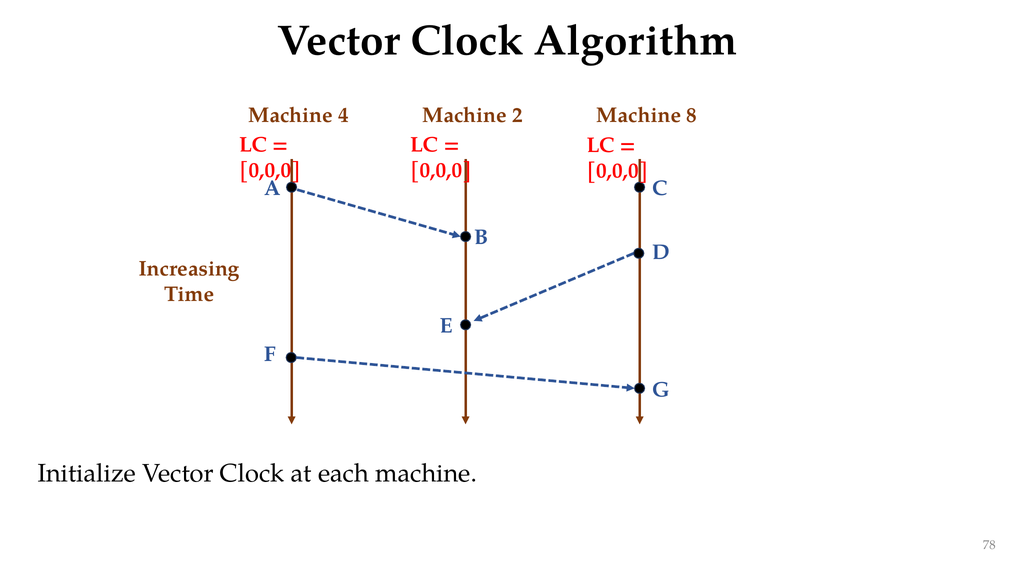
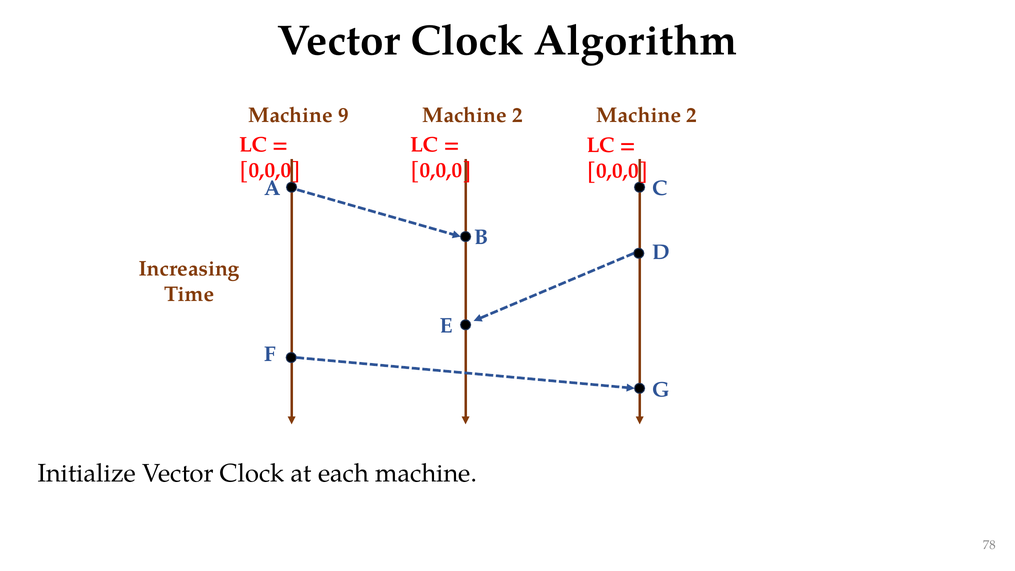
4: 4 -> 9
8 at (692, 115): 8 -> 2
